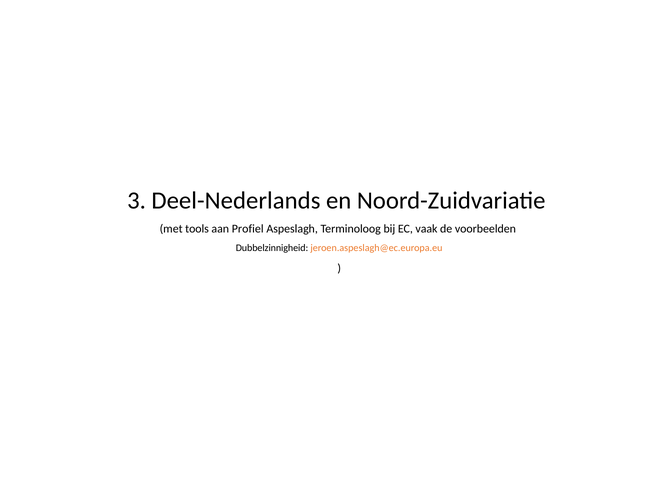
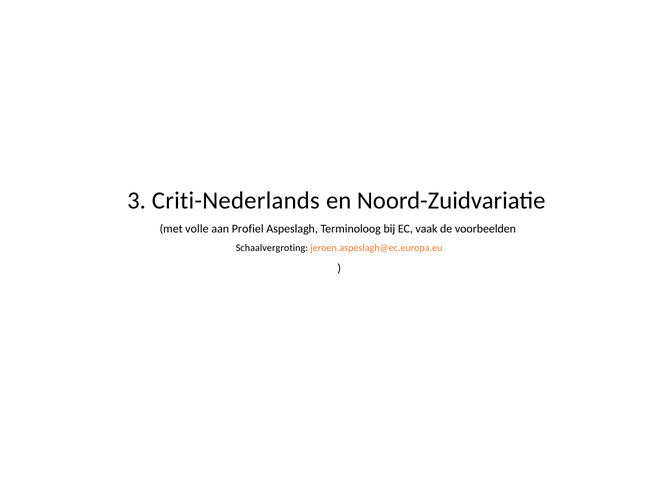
Deel-Nederlands: Deel-Nederlands -> Criti-Nederlands
tools: tools -> volle
Dubbelzinnigheid: Dubbelzinnigheid -> Schaalvergroting
